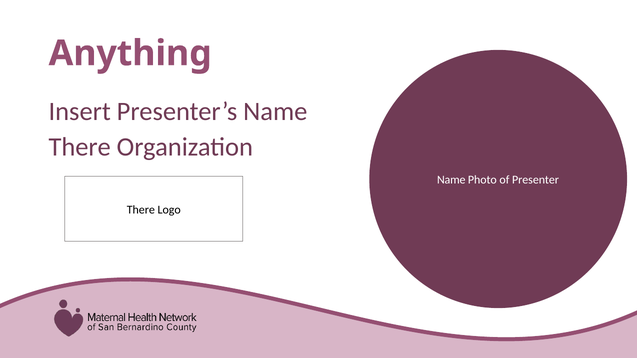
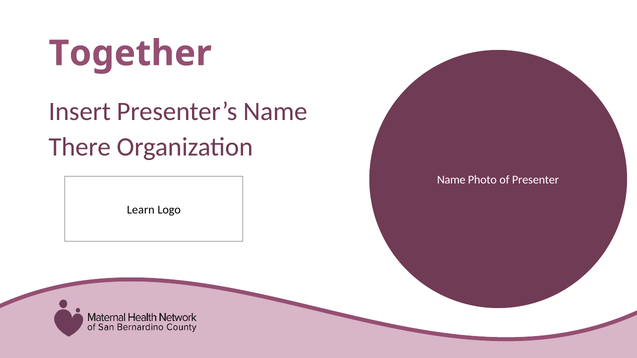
Anything: Anything -> Together
There at (141, 210): There -> Learn
